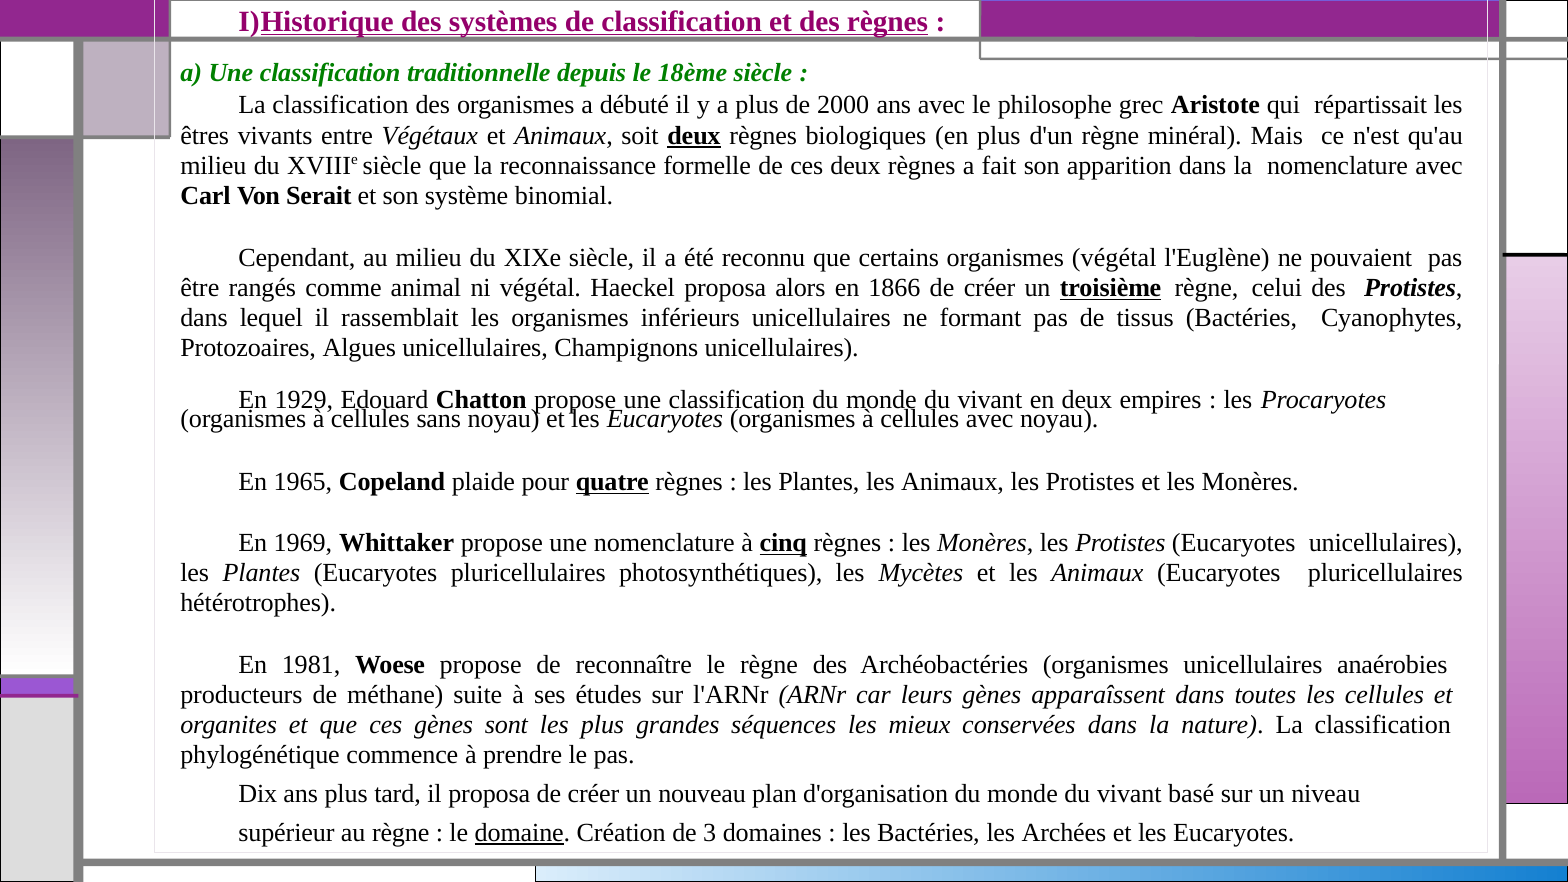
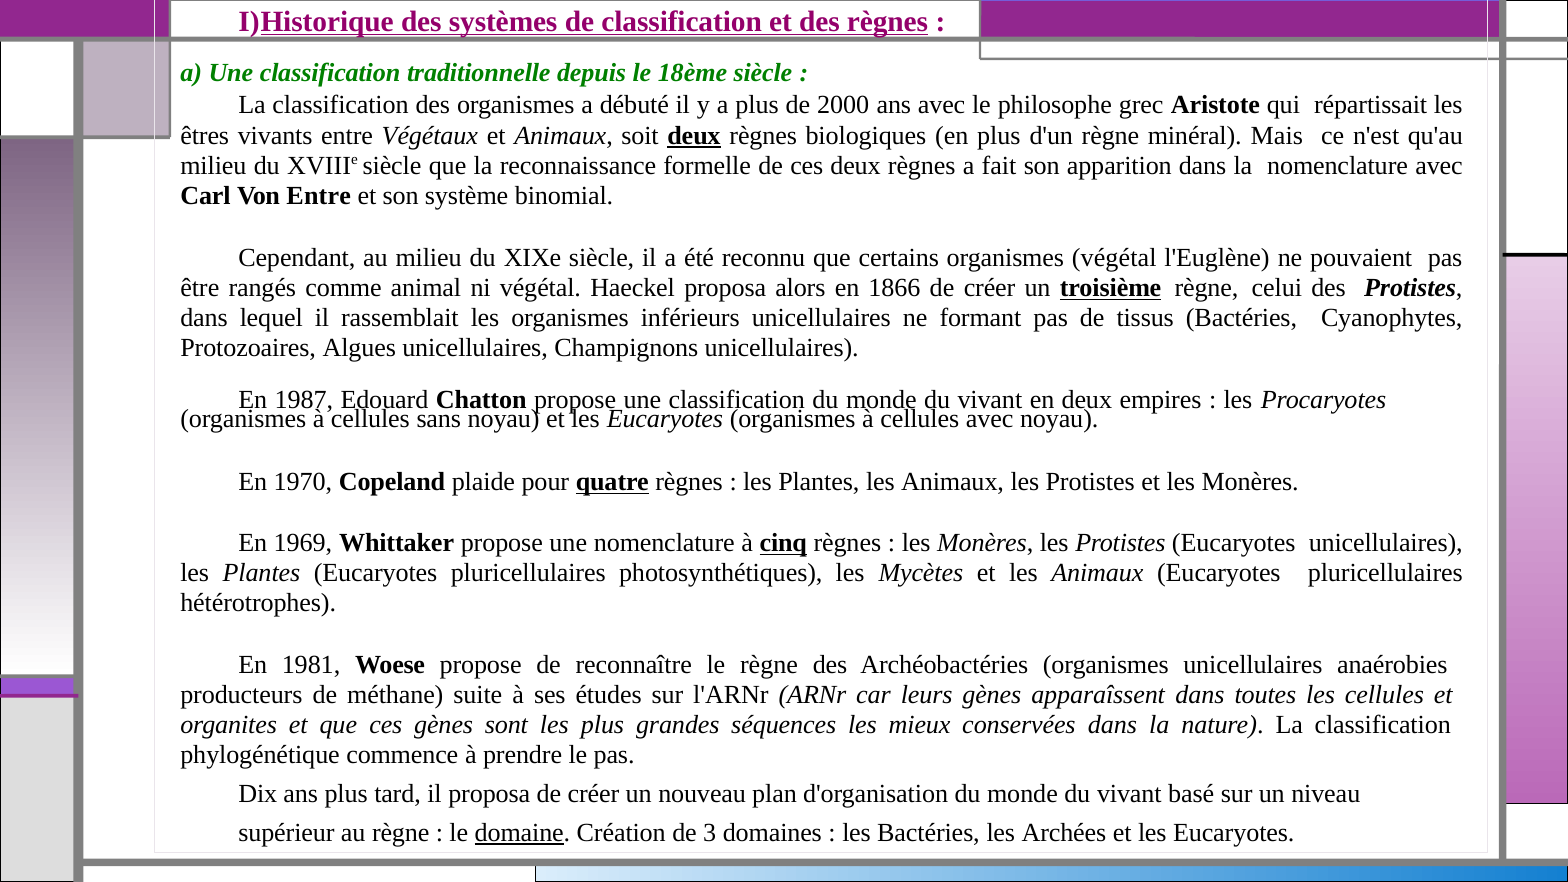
Von Serait: Serait -> Entre
1929: 1929 -> 1987
1965: 1965 -> 1970
